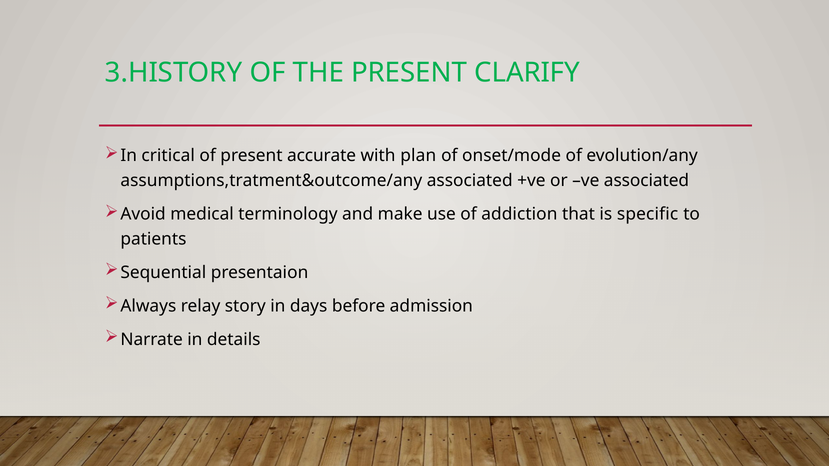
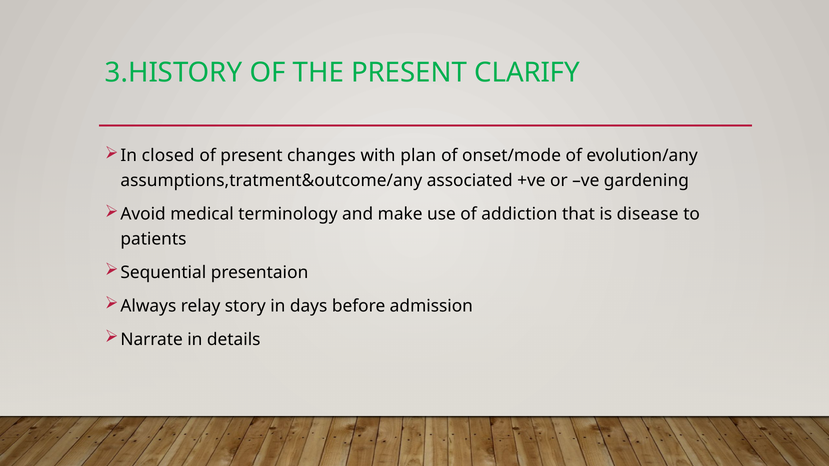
critical: critical -> closed
accurate: accurate -> changes
ve associated: associated -> gardening
specific: specific -> disease
